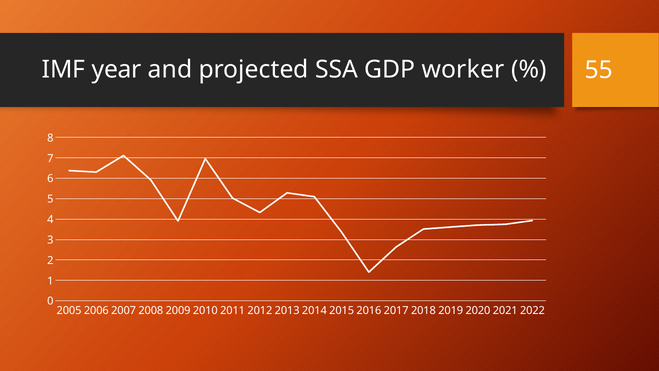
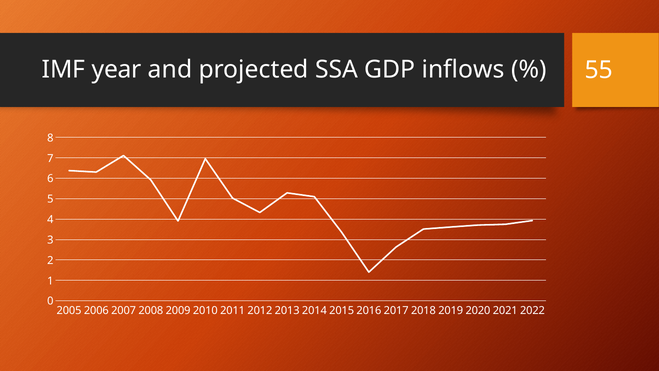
worker: worker -> inflows
